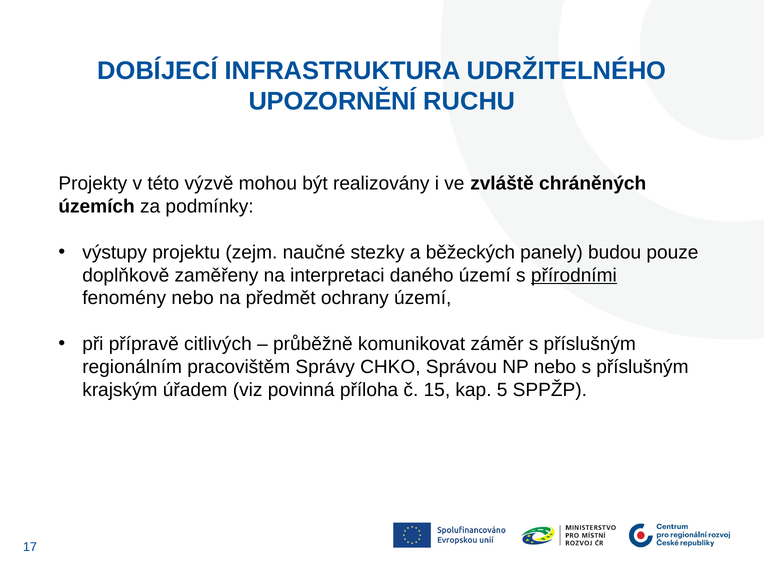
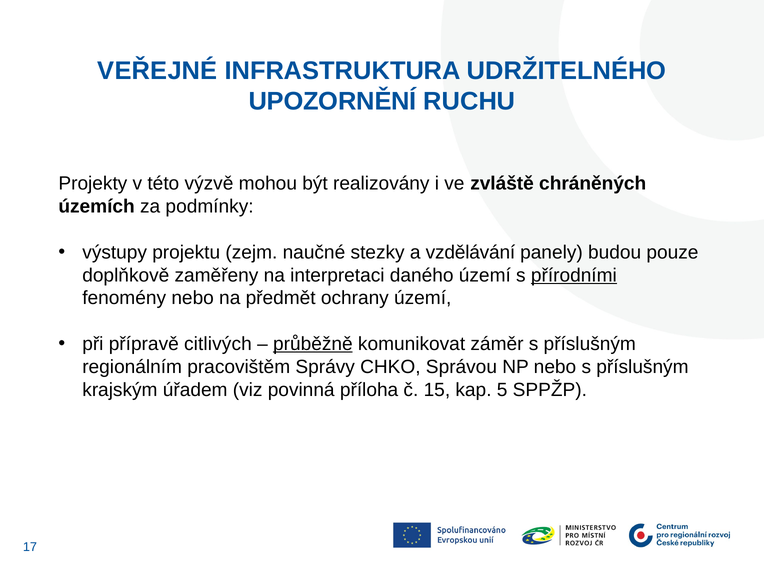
DOBÍJECÍ: DOBÍJECÍ -> VEŘEJNÉ
běžeckých: běžeckých -> vzdělávání
průběžně underline: none -> present
